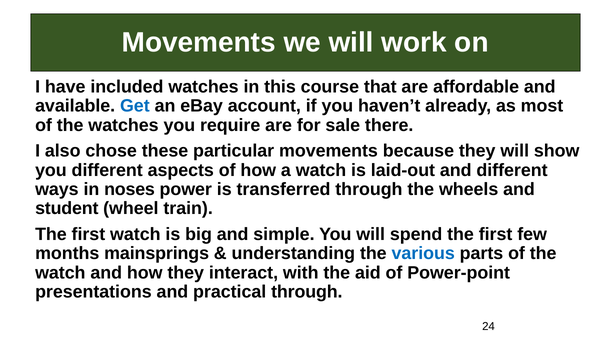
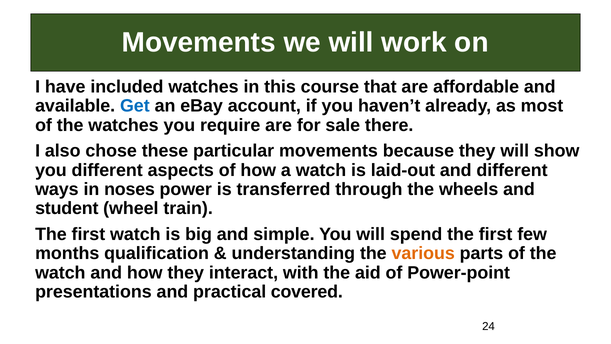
mainsprings: mainsprings -> qualification
various colour: blue -> orange
practical through: through -> covered
